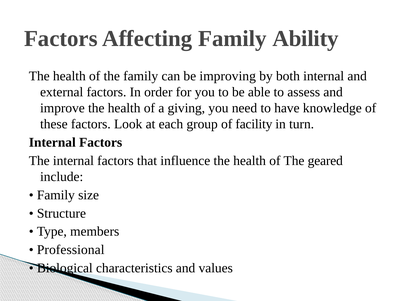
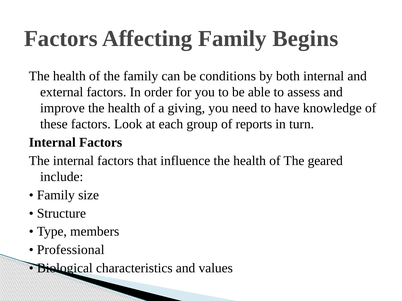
Ability: Ability -> Begins
improving: improving -> conditions
facility: facility -> reports
